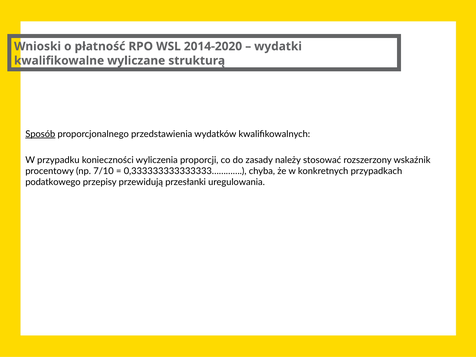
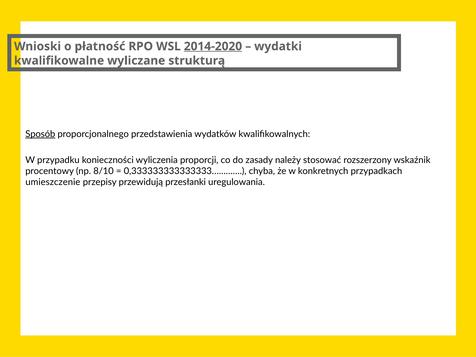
2014-2020 underline: none -> present
7/10: 7/10 -> 8/10
podatkowego: podatkowego -> umieszczenie
